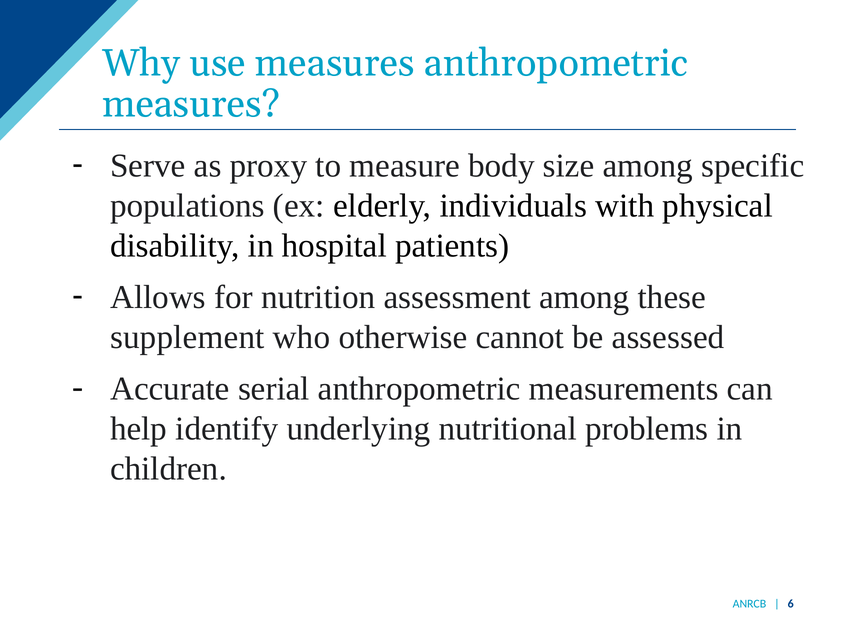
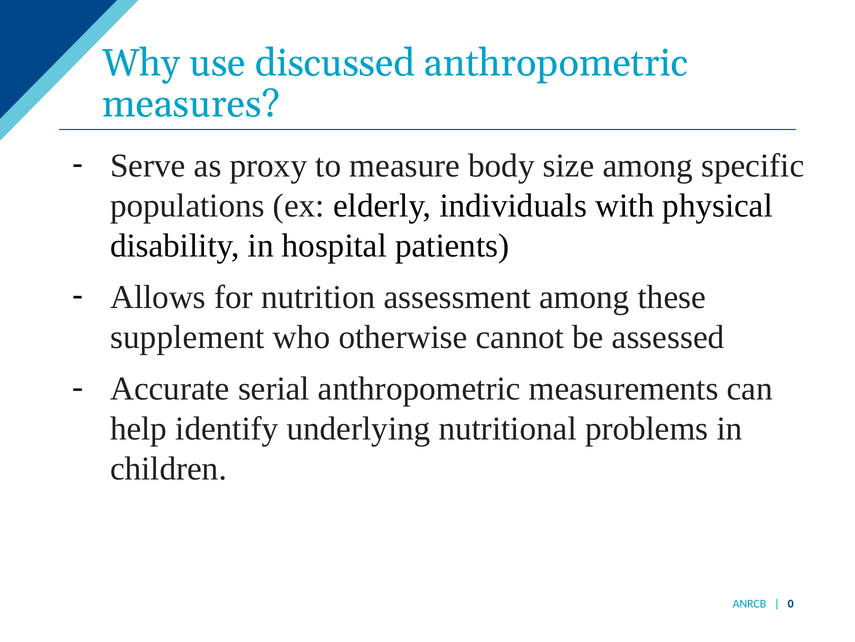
use measures: measures -> discussed
6: 6 -> 0
